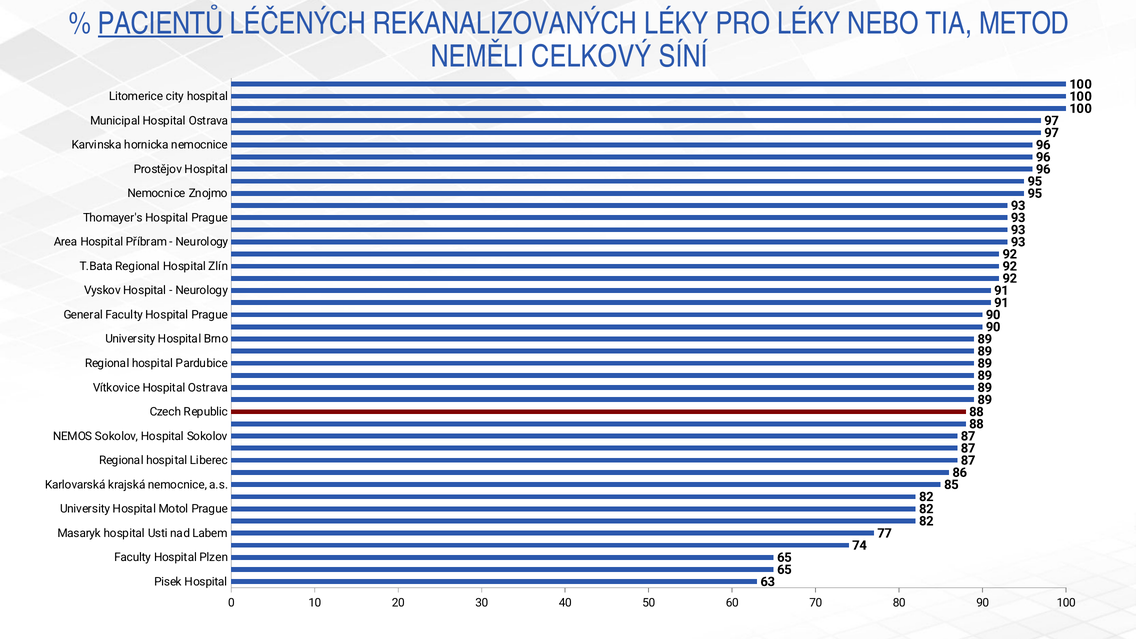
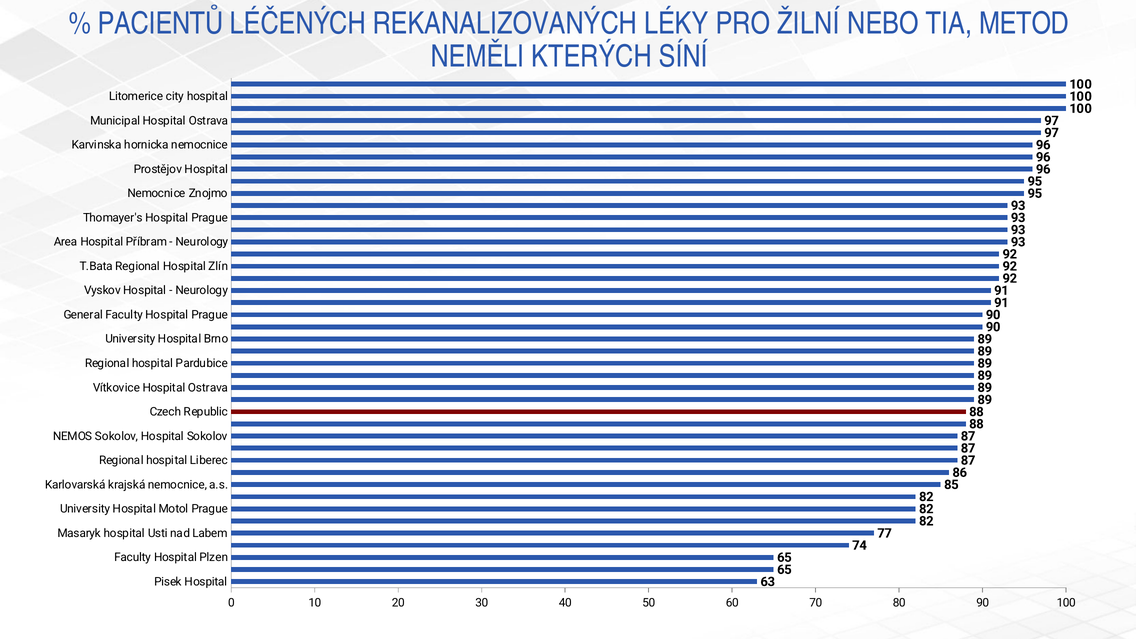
PACIENTŮ underline: present -> none
PRO LÉKY: LÉKY -> ŽILNÍ
CELKOVÝ: CELKOVÝ -> KTERÝCH
